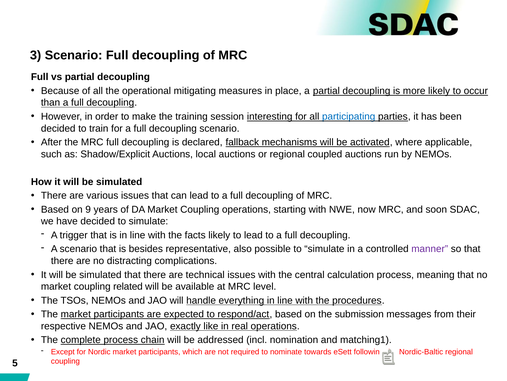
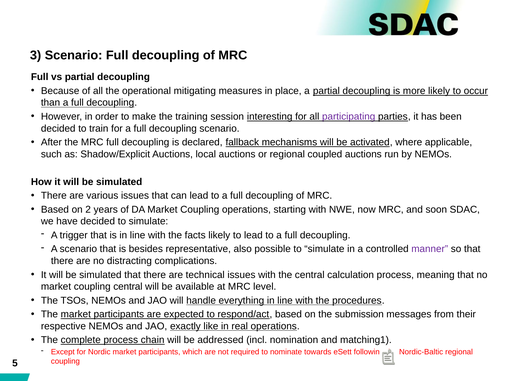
participating colour: blue -> purple
9: 9 -> 2
coupling related: related -> central
